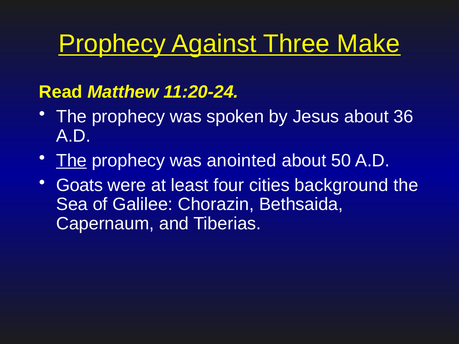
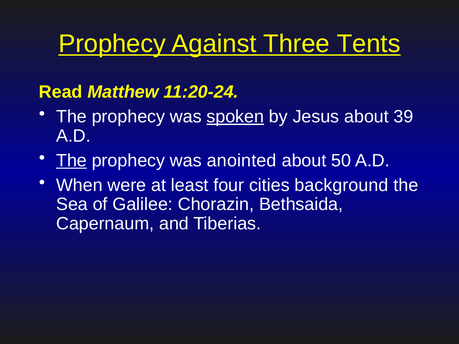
Make: Make -> Tents
spoken underline: none -> present
36: 36 -> 39
Goats: Goats -> When
